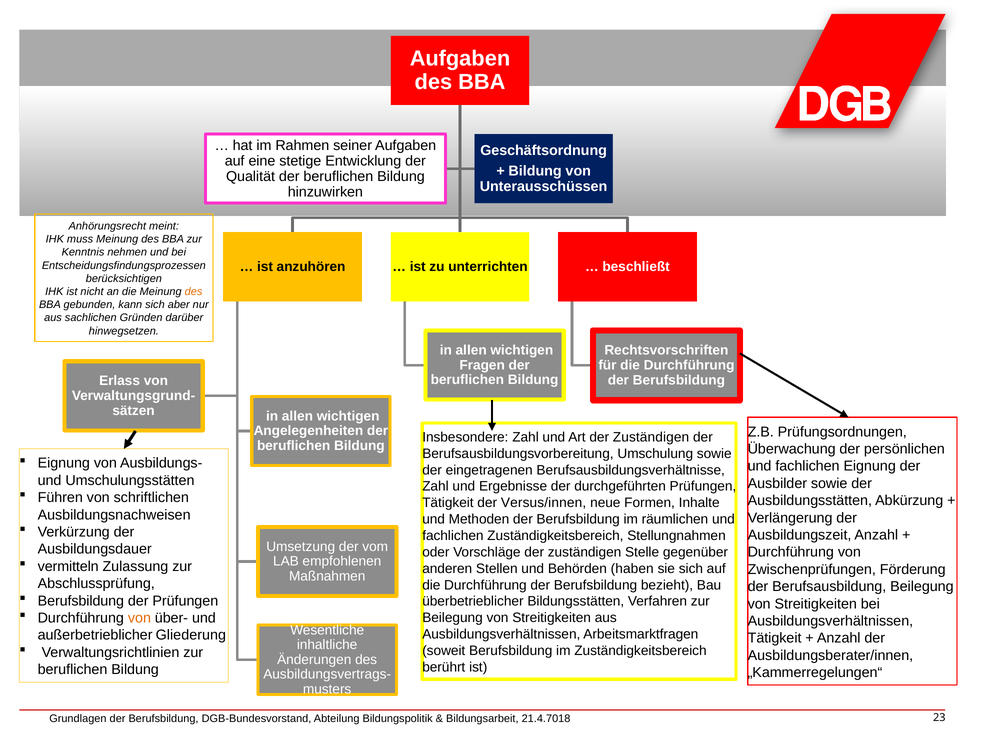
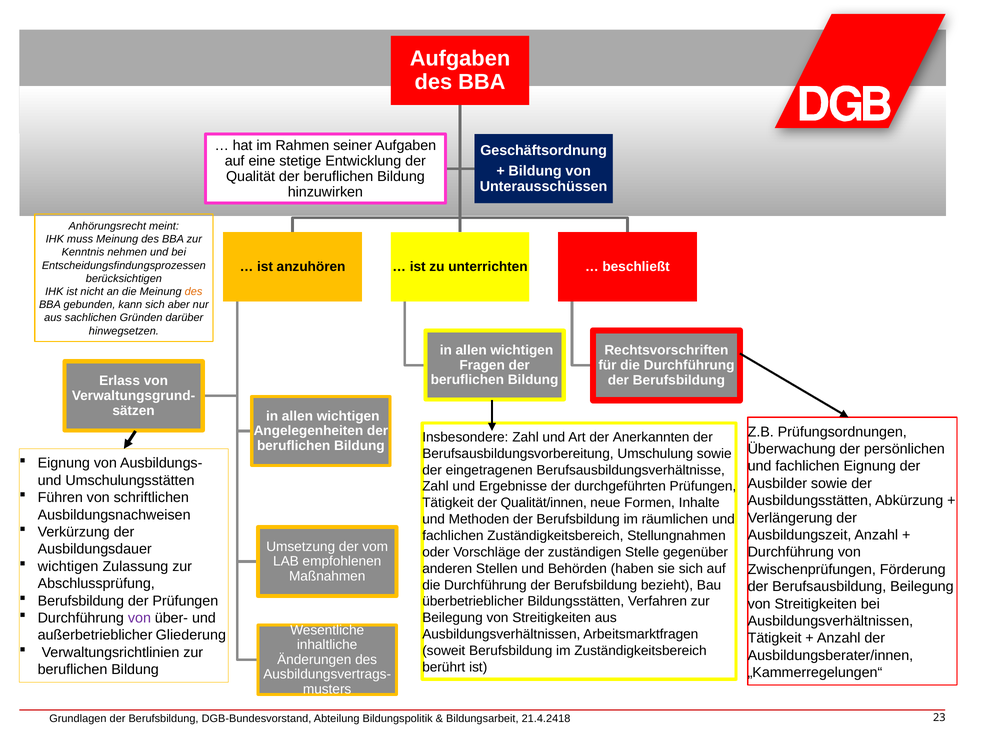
Art der Zuständigen: Zuständigen -> Anerkannten
Versus/innen: Versus/innen -> Qualität/innen
vermitteln at (68, 566): vermitteln -> wichtigen
von at (139, 618) colour: orange -> purple
21.4.7018: 21.4.7018 -> 21.4.2418
